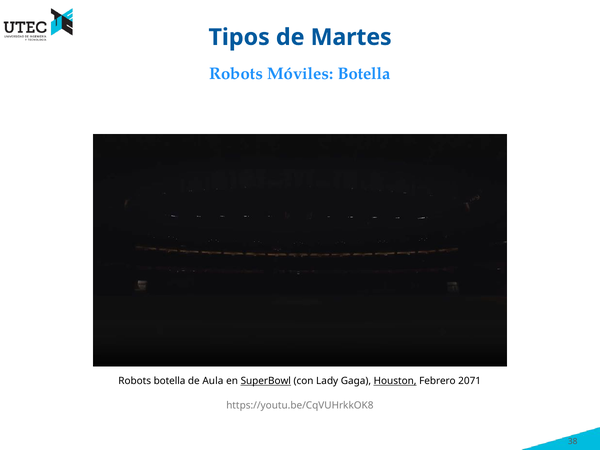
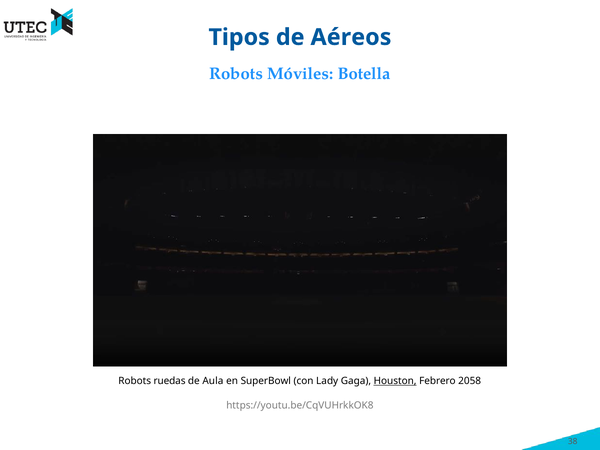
Martes: Martes -> Aéreos
Robots botella: botella -> ruedas
SuperBowl underline: present -> none
2071: 2071 -> 2058
